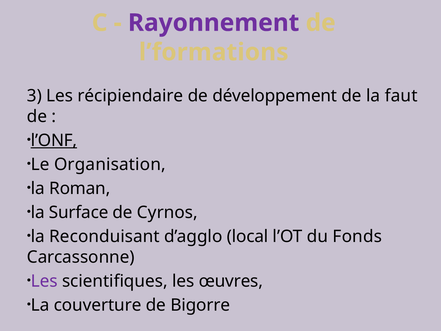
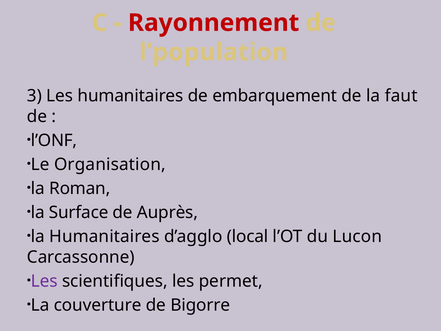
Rayonnement colour: purple -> red
l’formations: l’formations -> l’population
Les récipiendaire: récipiendaire -> humanitaires
développement: développement -> embarquement
l’ONF underline: present -> none
Cyrnos: Cyrnos -> Auprès
la Reconduisant: Reconduisant -> Humanitaires
Fonds: Fonds -> Lucon
œuvres: œuvres -> permet
